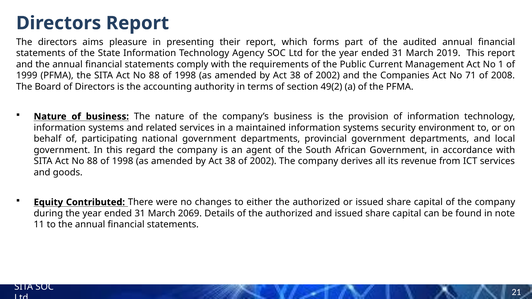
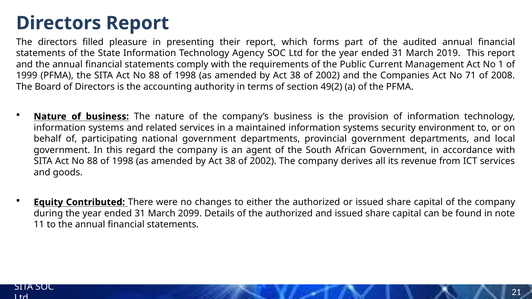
aims: aims -> filled
2069: 2069 -> 2099
